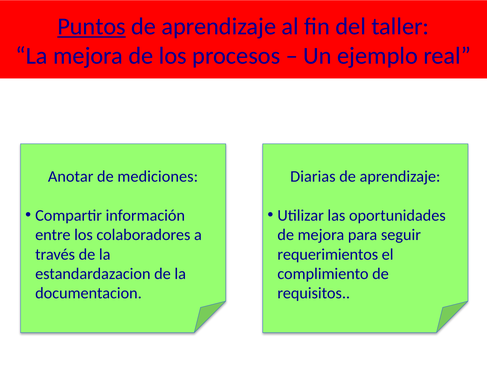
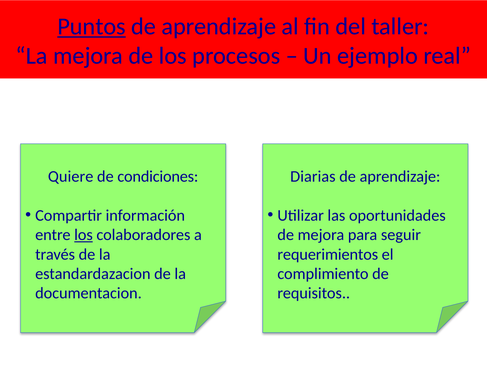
Anotar: Anotar -> Quiere
mediciones: mediciones -> condiciones
los at (83, 235) underline: none -> present
